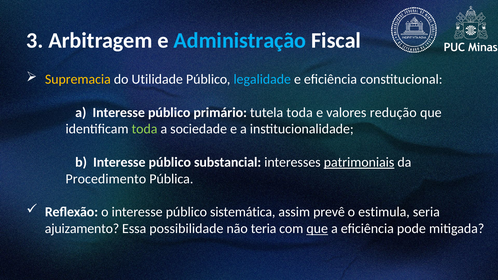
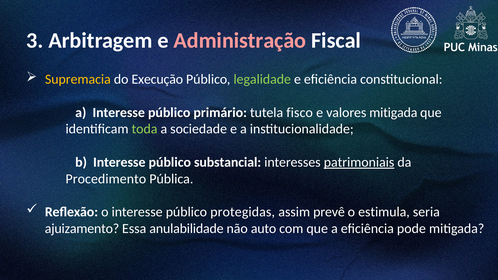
Administração colour: light blue -> pink
Utilidade: Utilidade -> Execução
legalidade colour: light blue -> light green
tutela toda: toda -> fisco
valores redução: redução -> mitigada
sistemática: sistemática -> protegidas
possibilidade: possibilidade -> anulabilidade
teria: teria -> auto
que at (317, 229) underline: present -> none
